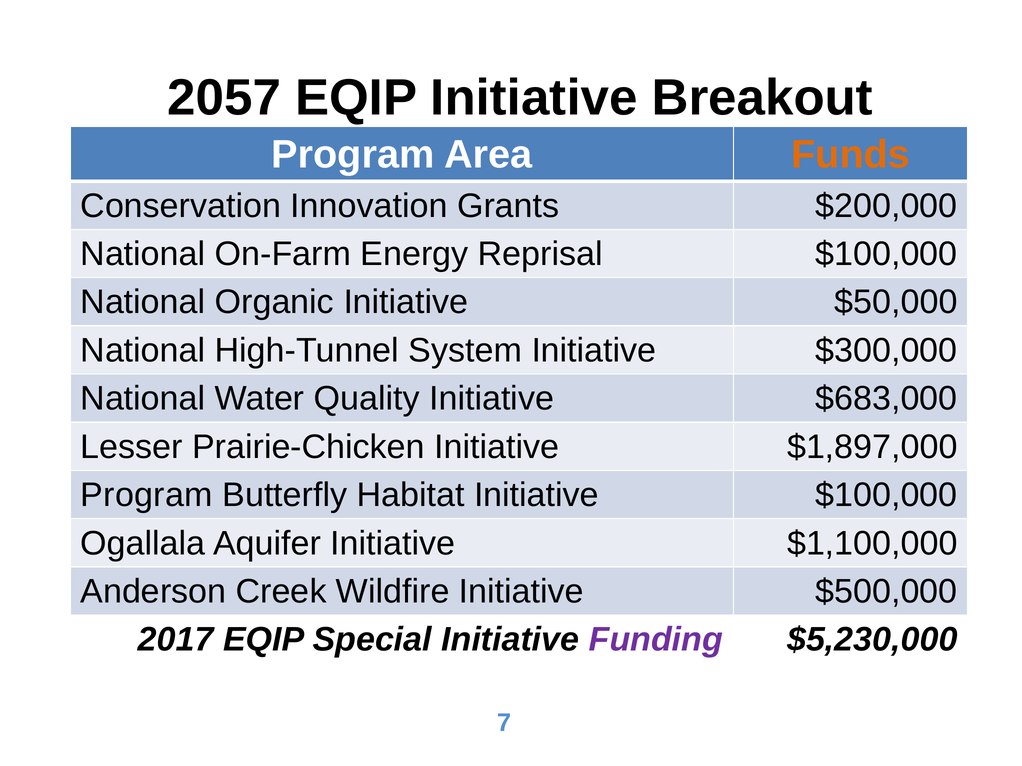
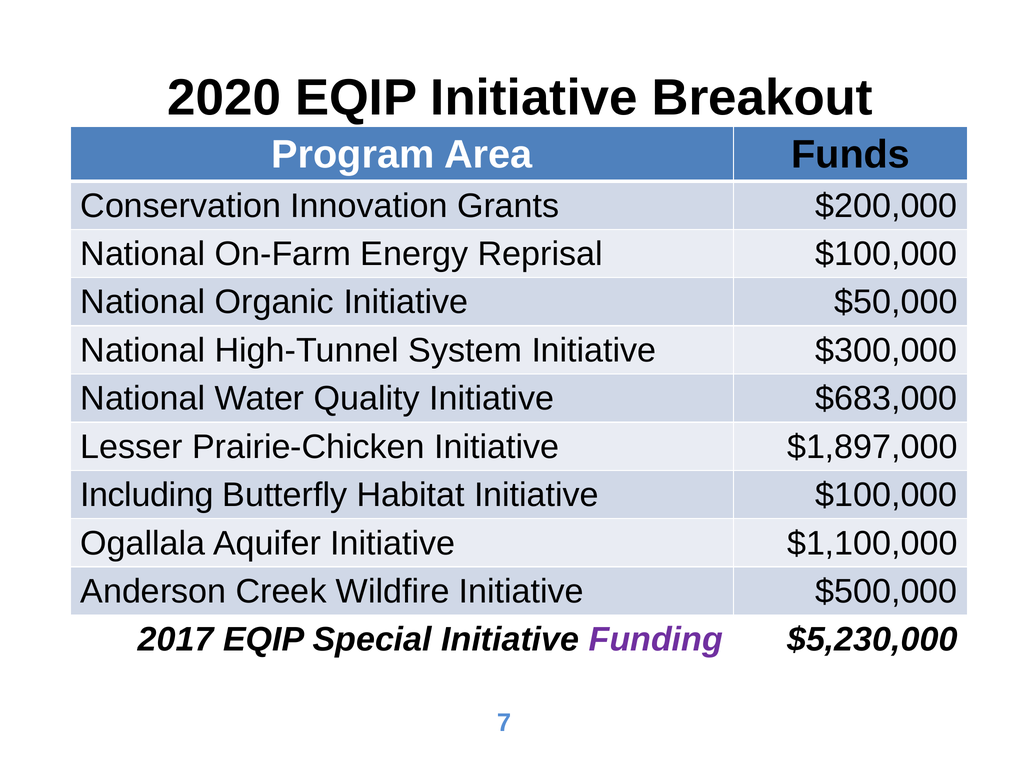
2057: 2057 -> 2020
Funds colour: orange -> black
Program at (147, 495): Program -> Including
